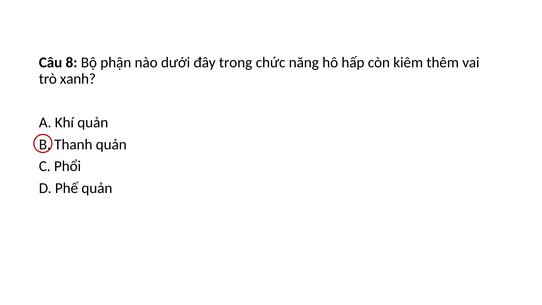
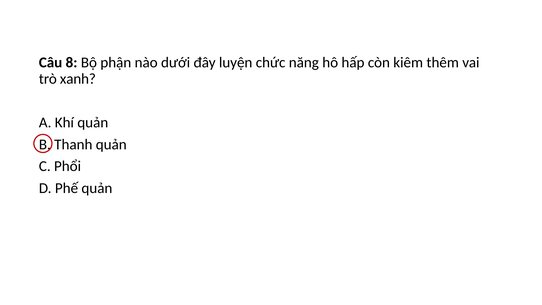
trong: trong -> luyện
